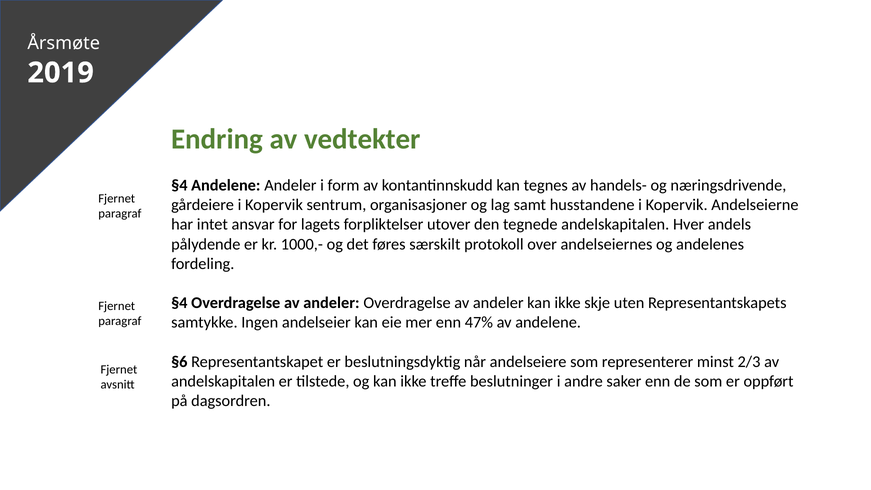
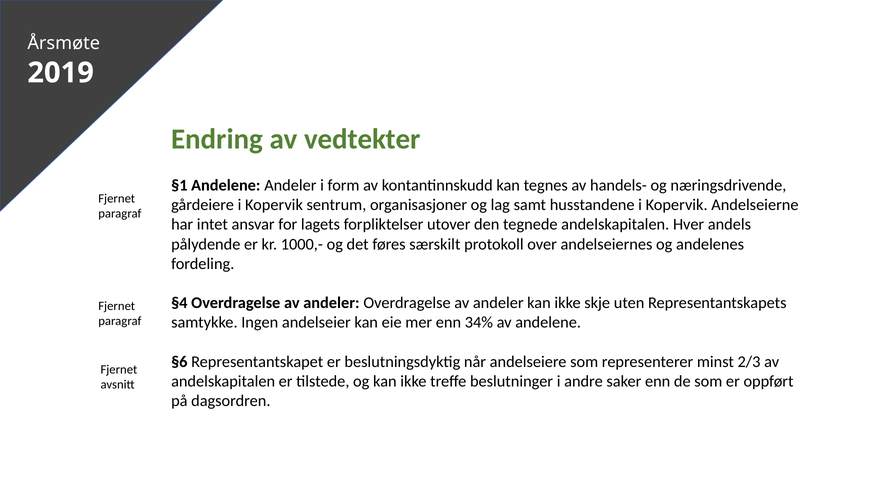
§4 at (179, 185): §4 -> §1
47%: 47% -> 34%
